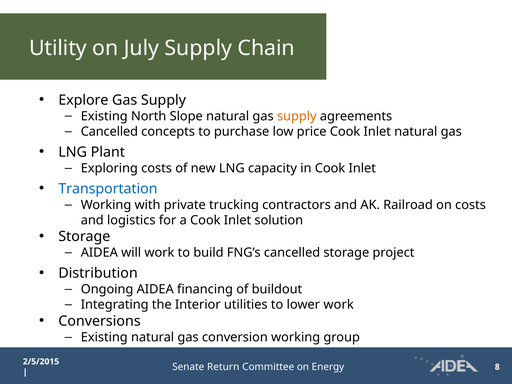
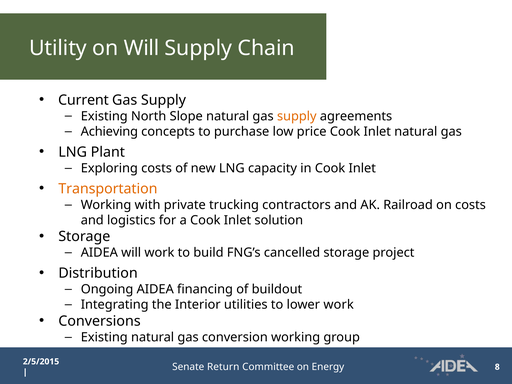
on July: July -> Will
Explore: Explore -> Current
Cancelled at (109, 131): Cancelled -> Achieving
Transportation colour: blue -> orange
